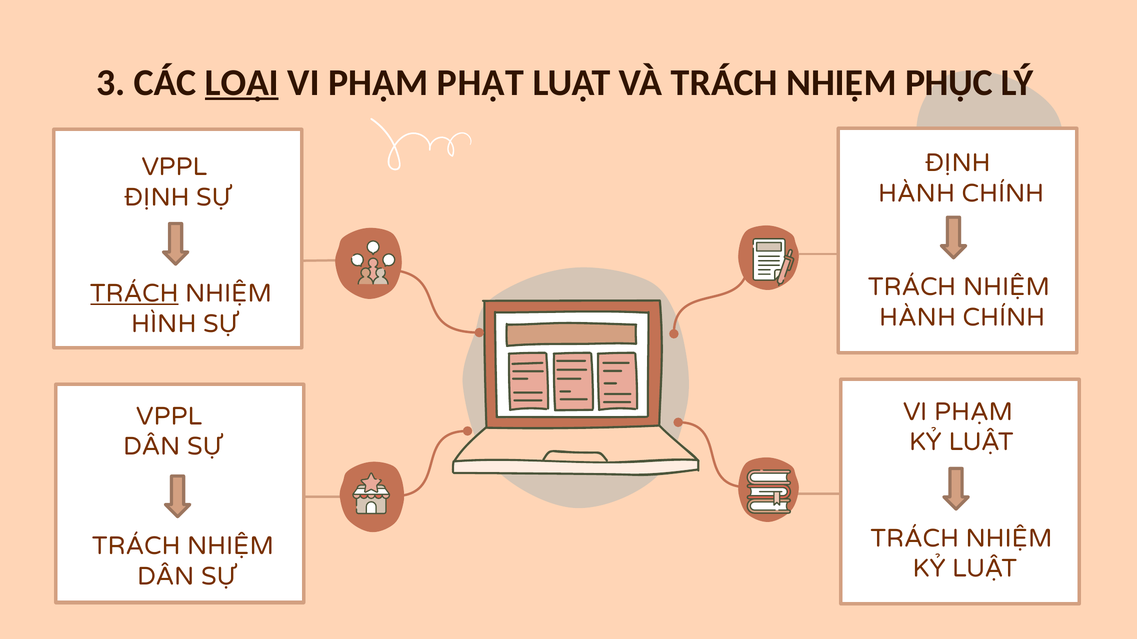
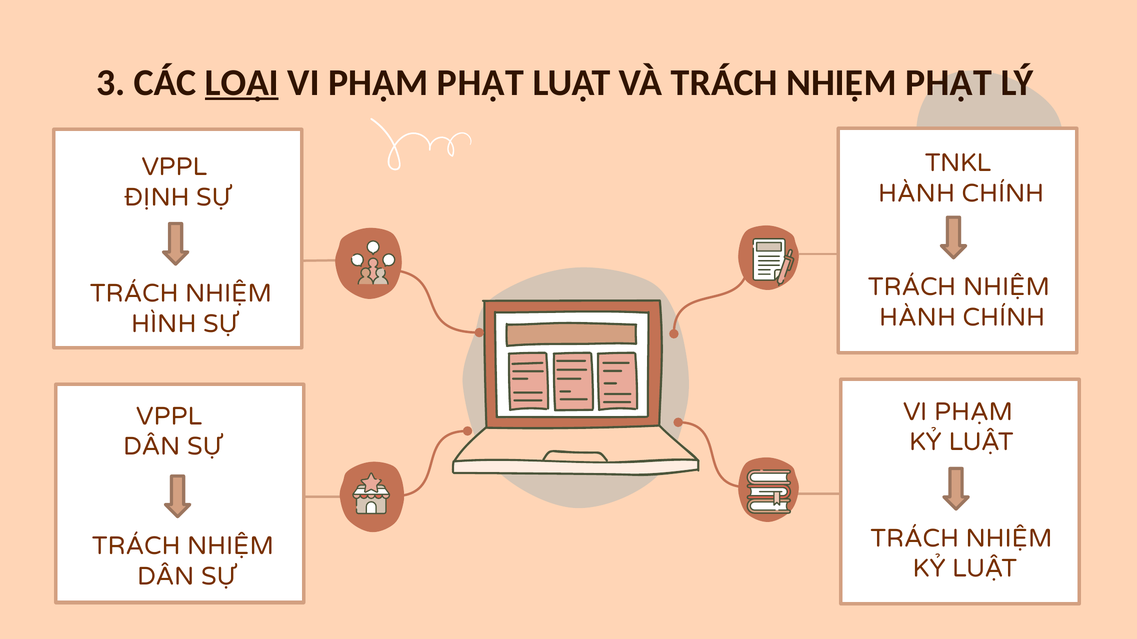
NHIỆM PHỤC: PHỤC -> PHẠT
ĐỊNH at (958, 163): ĐỊNH -> TNKL
TRÁCH at (135, 294) underline: present -> none
